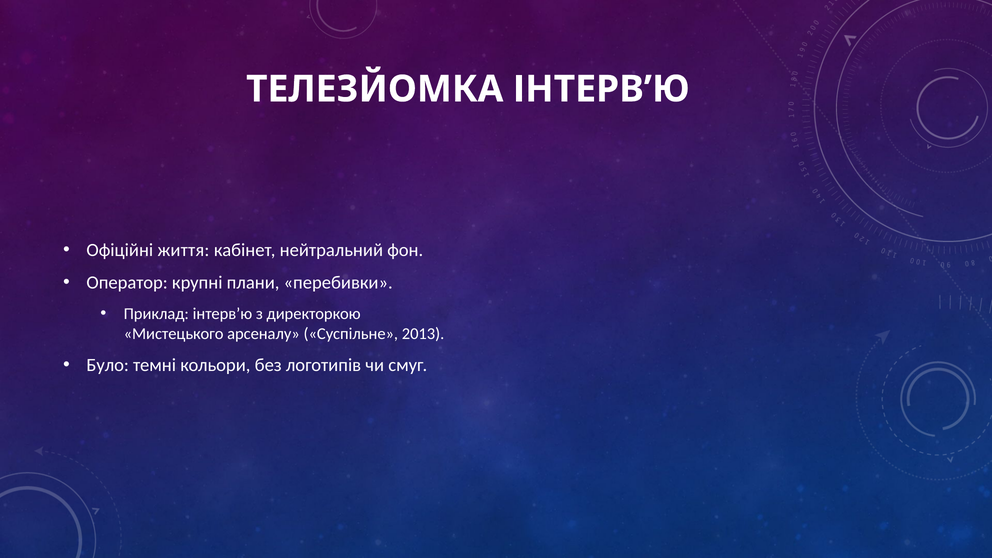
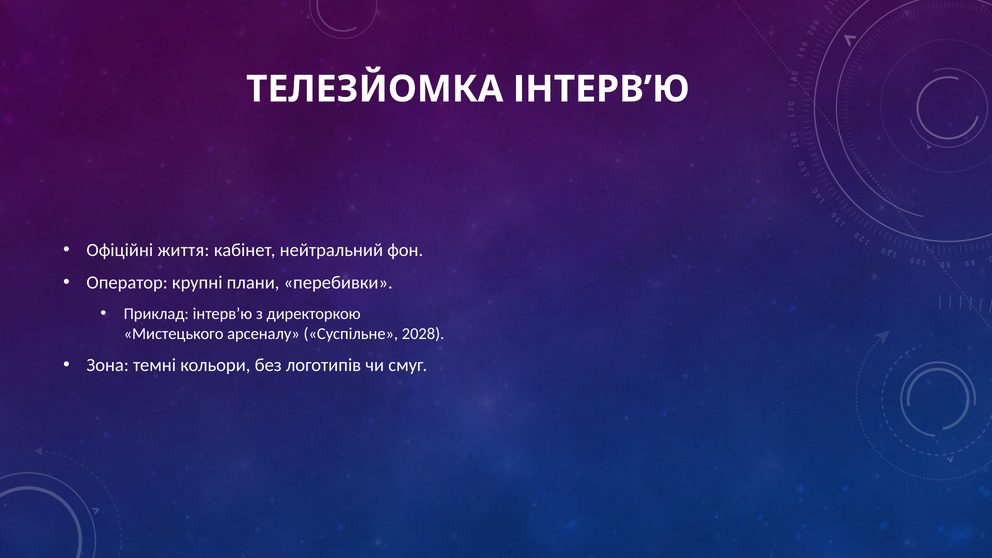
2013: 2013 -> 2028
Було: Було -> Зона
